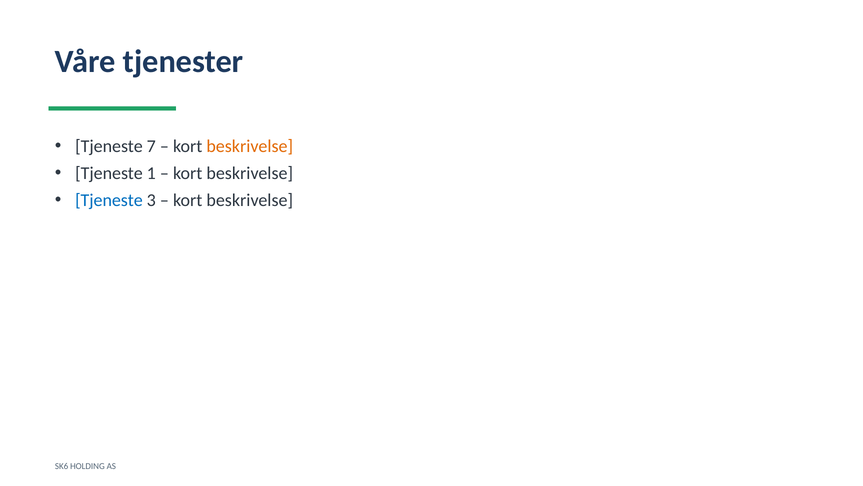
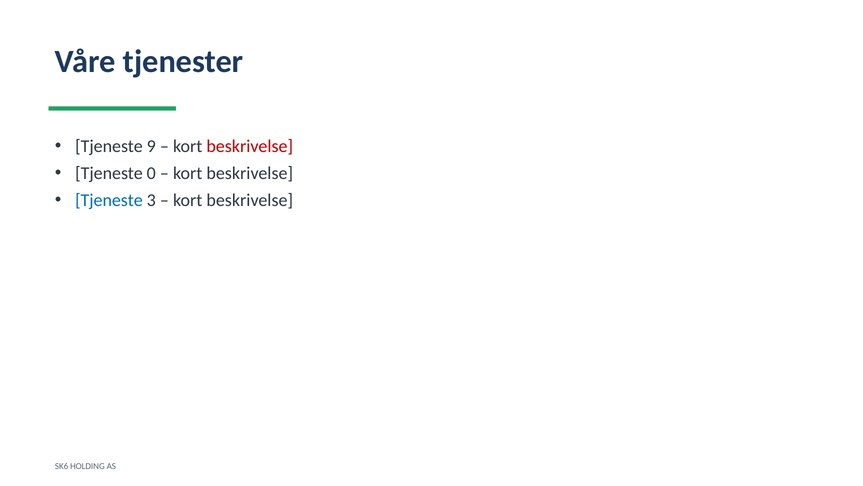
7: 7 -> 9
beskrivelse at (250, 146) colour: orange -> red
1: 1 -> 0
